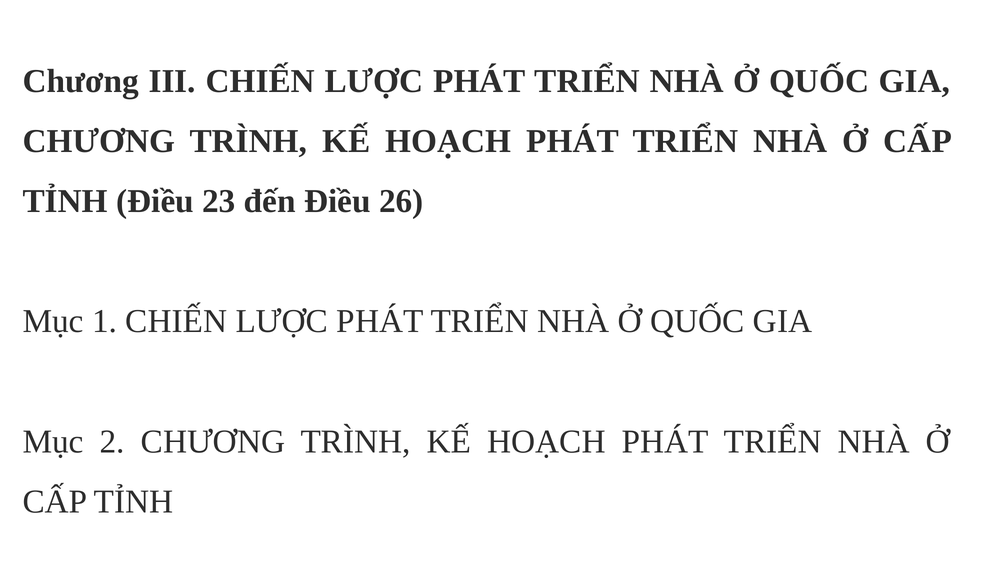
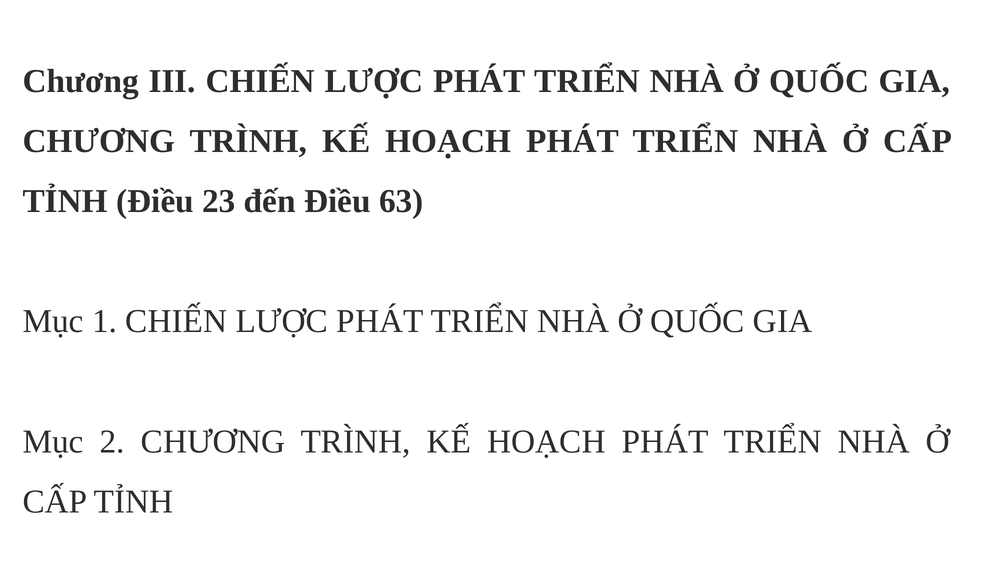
26: 26 -> 63
